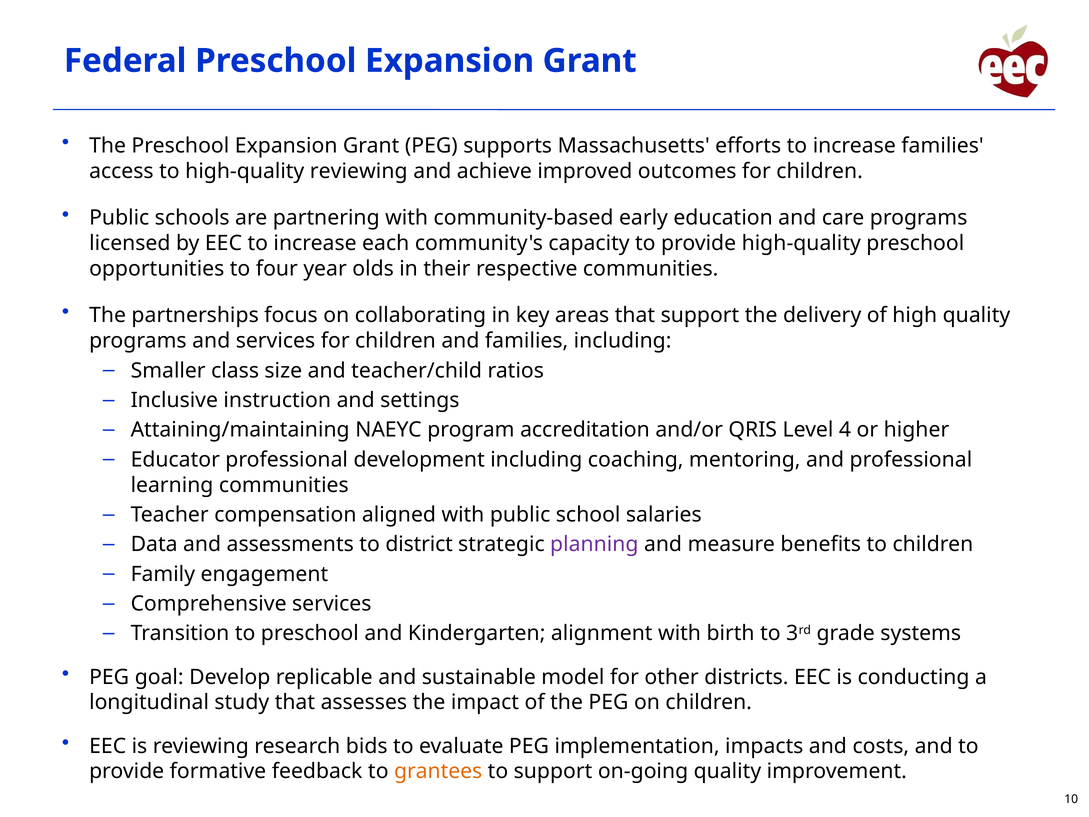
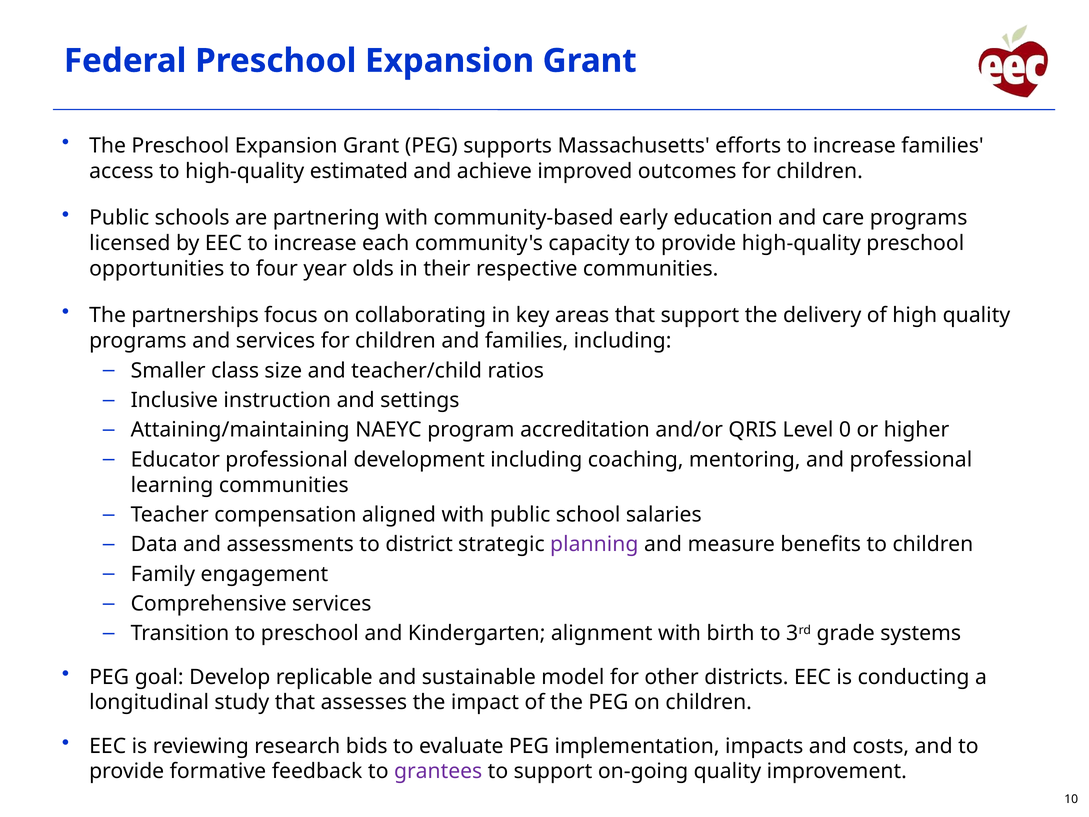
high-quality reviewing: reviewing -> estimated
4: 4 -> 0
grantees colour: orange -> purple
